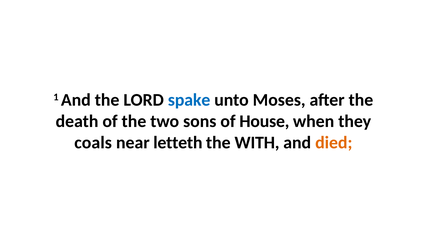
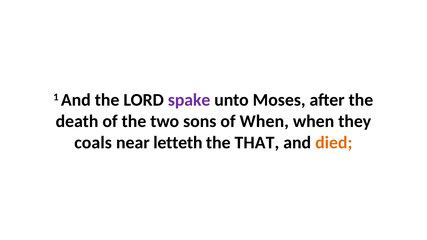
spake colour: blue -> purple
of House: House -> When
WITH: WITH -> THAT
